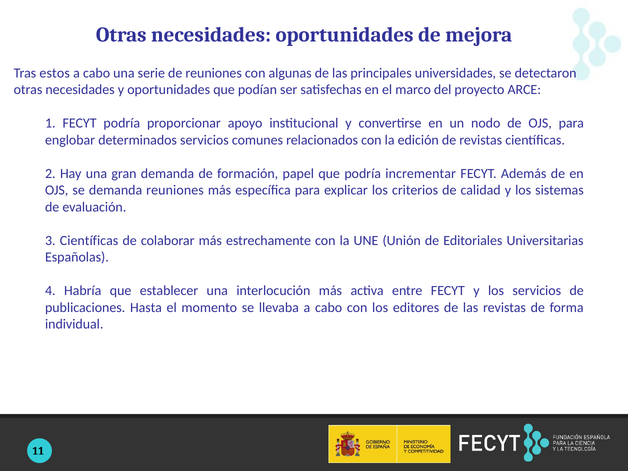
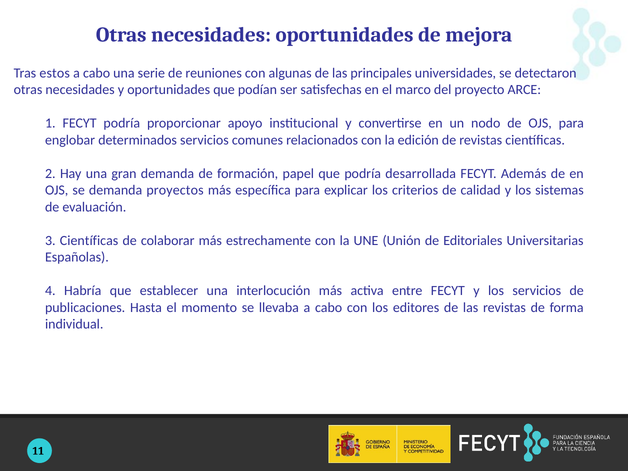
incrementar: incrementar -> desarrollada
demanda reuniones: reuniones -> proyectos
